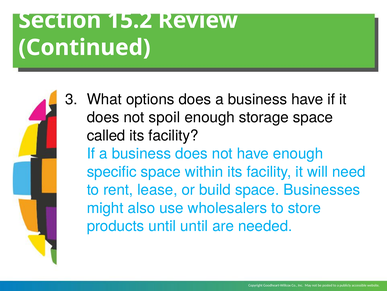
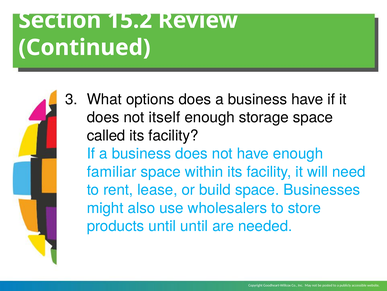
spoil: spoil -> itself
specific: specific -> familiar
